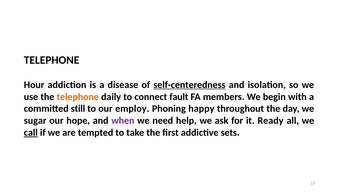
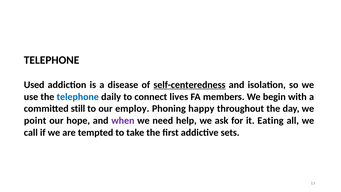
Hour: Hour -> Used
telephone at (78, 97) colour: orange -> blue
fault: fault -> lives
sugar: sugar -> point
Ready: Ready -> Eating
call underline: present -> none
